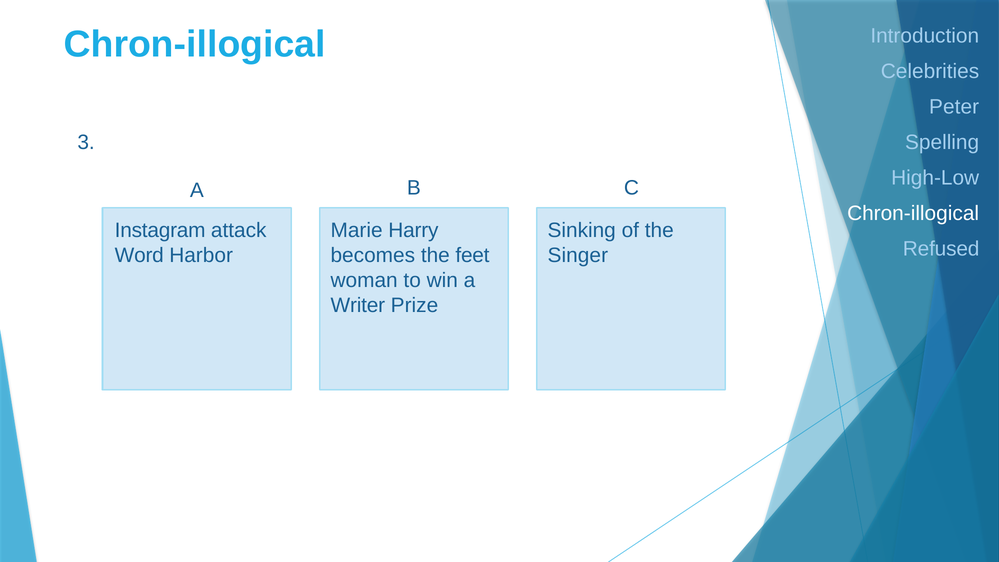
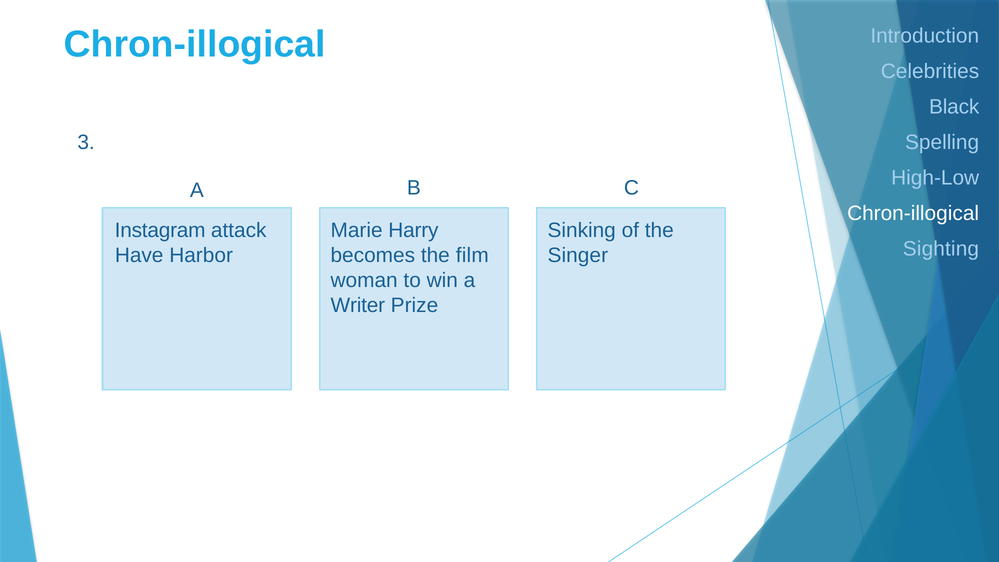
Peter: Peter -> Black
Refused: Refused -> Sighting
Word: Word -> Have
feet: feet -> film
